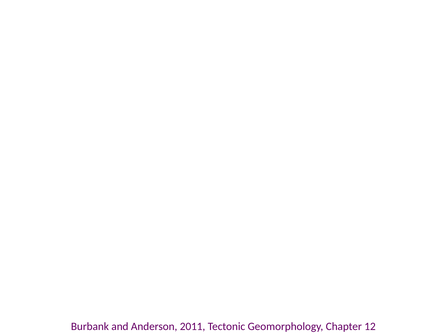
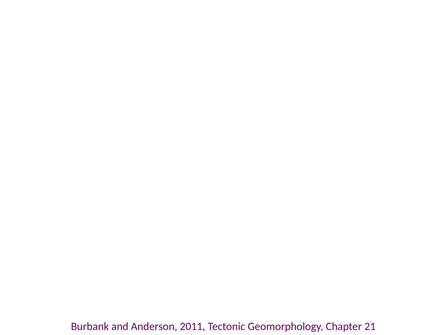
12: 12 -> 21
